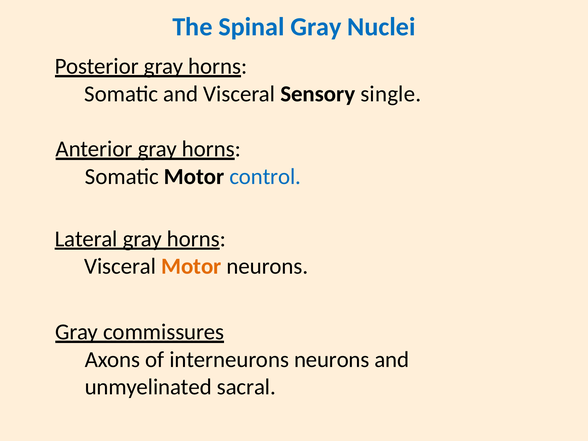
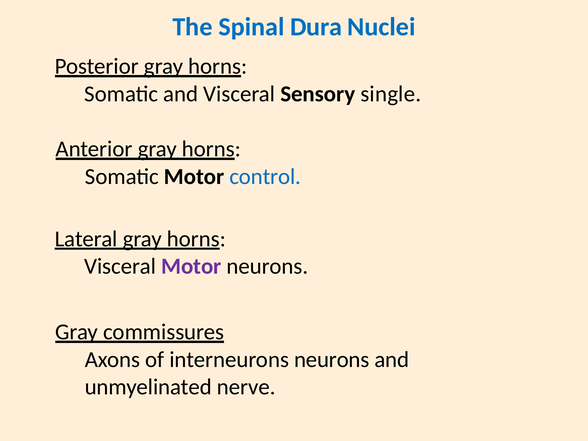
Spinal Gray: Gray -> Dura
Motor at (191, 266) colour: orange -> purple
sacral: sacral -> nerve
